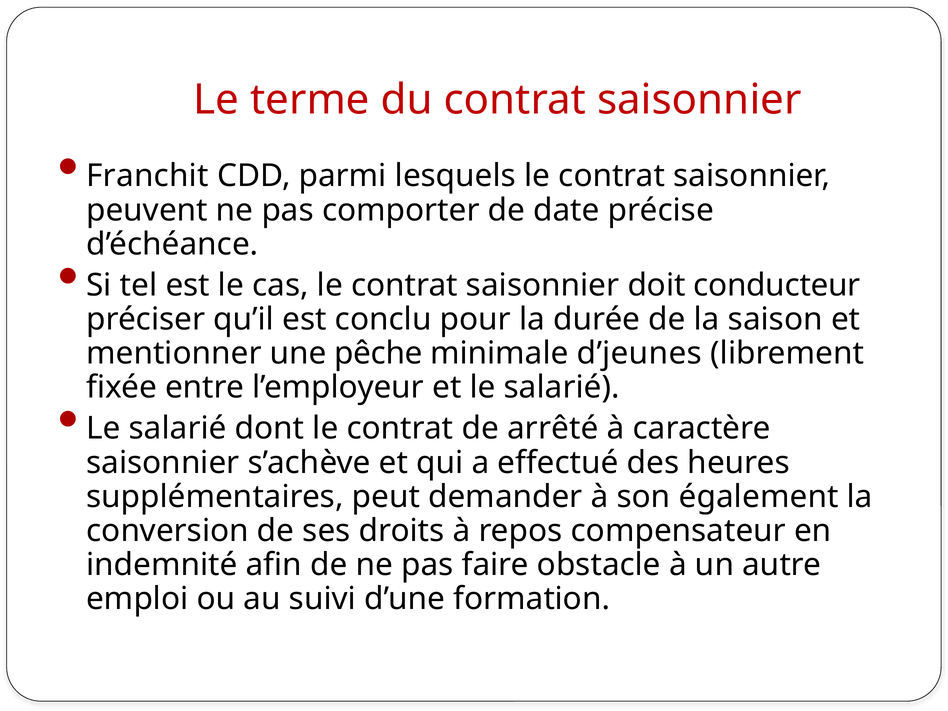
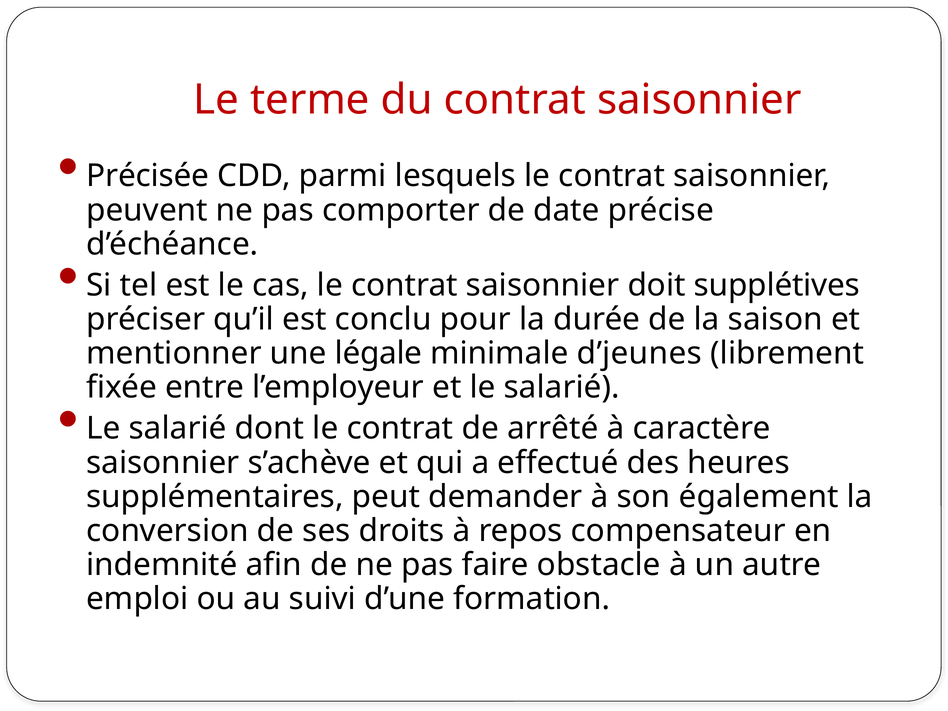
Franchit: Franchit -> Précisée
conducteur: conducteur -> supplétives
pêche: pêche -> légale
